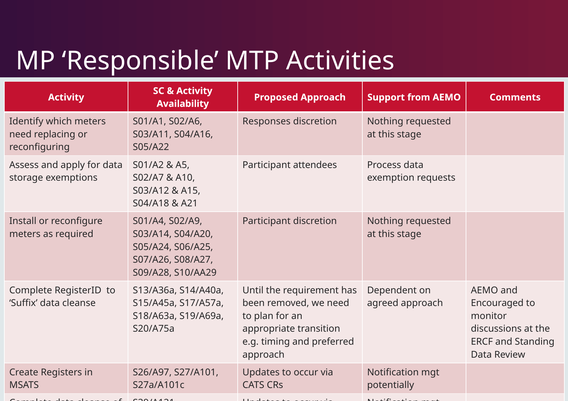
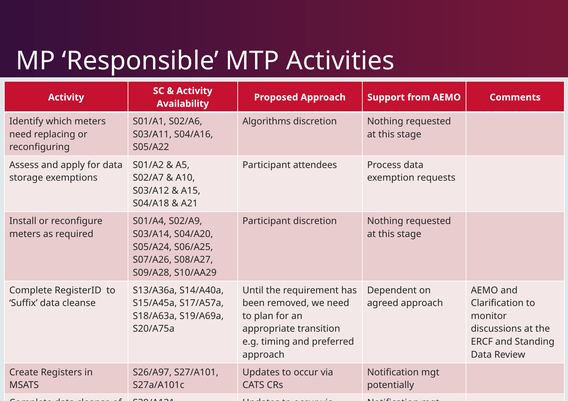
Responses: Responses -> Algorithms
Encouraged: Encouraged -> Clarification
